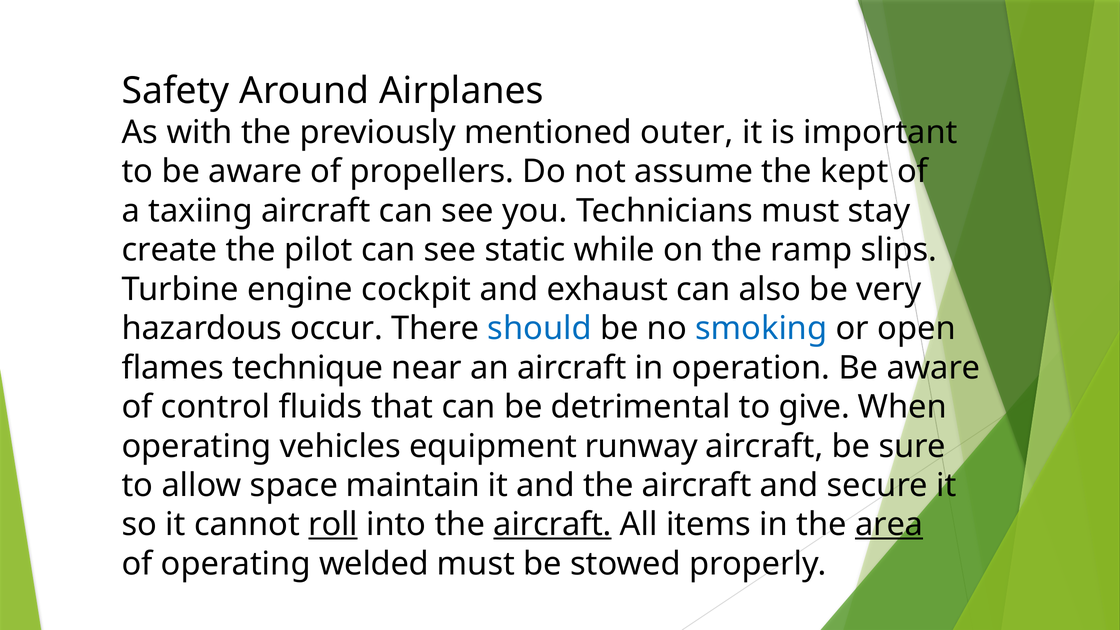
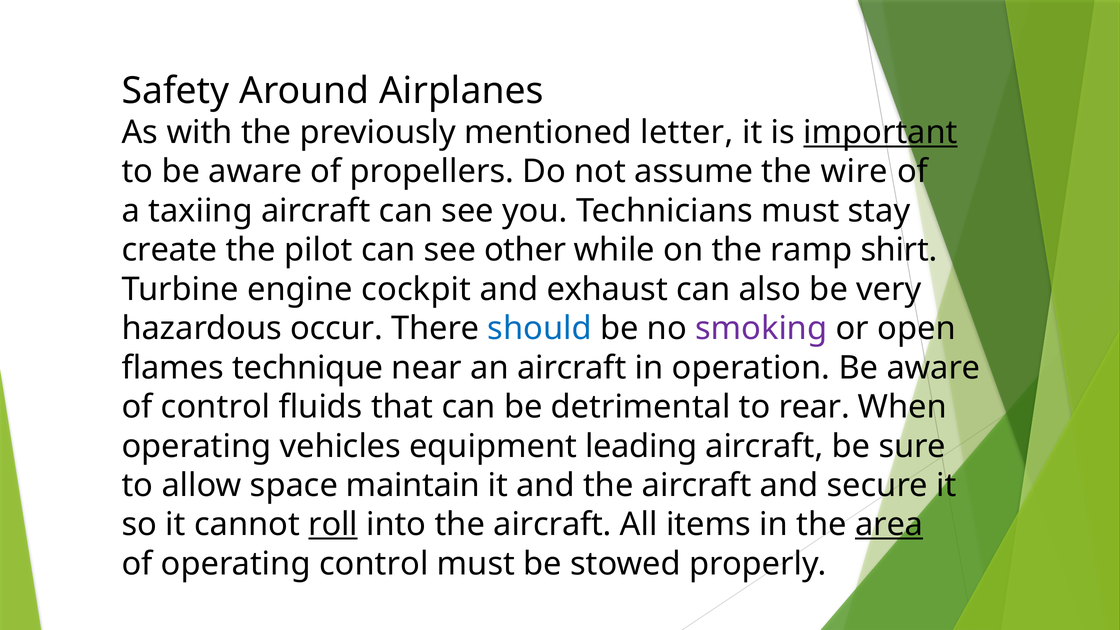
outer: outer -> letter
important underline: none -> present
kept: kept -> wire
static: static -> other
slips: slips -> shirt
smoking colour: blue -> purple
give: give -> rear
runway: runway -> leading
aircraft at (553, 525) underline: present -> none
operating welded: welded -> control
